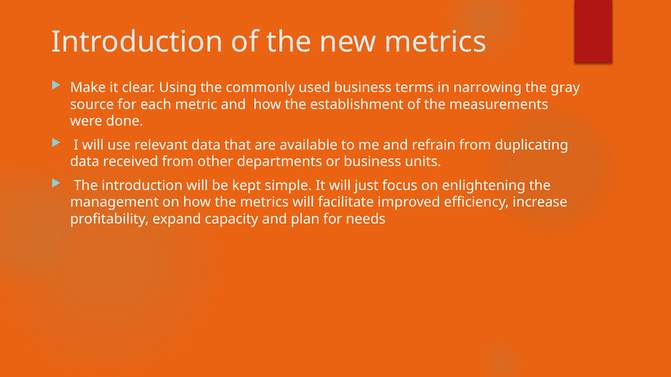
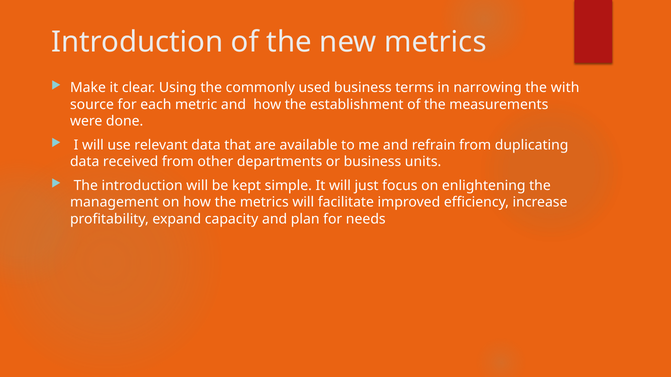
gray: gray -> with
